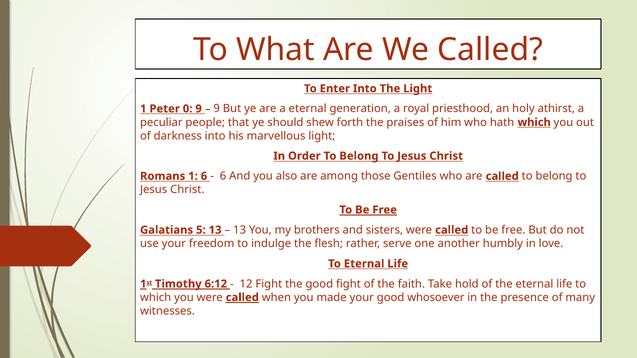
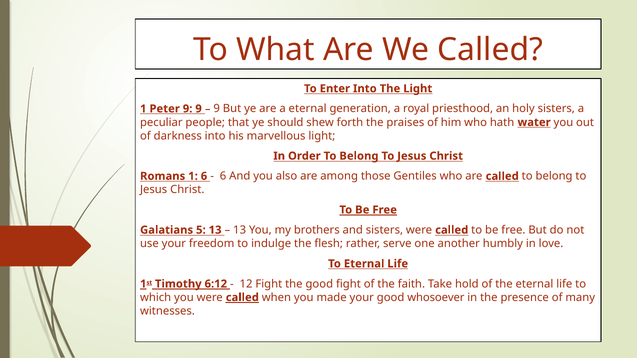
Peter 0: 0 -> 9
holy athirst: athirst -> sisters
hath which: which -> water
